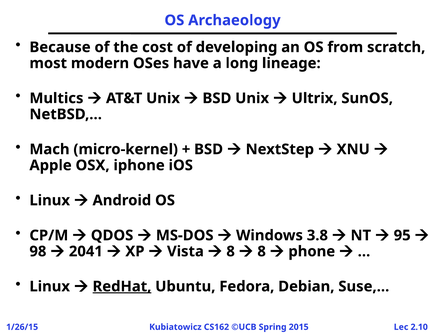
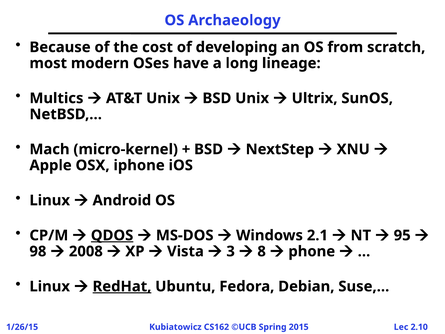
QDOS underline: none -> present
3.8: 3.8 -> 2.1
2041: 2041 -> 2008
8 at (231, 251): 8 -> 3
